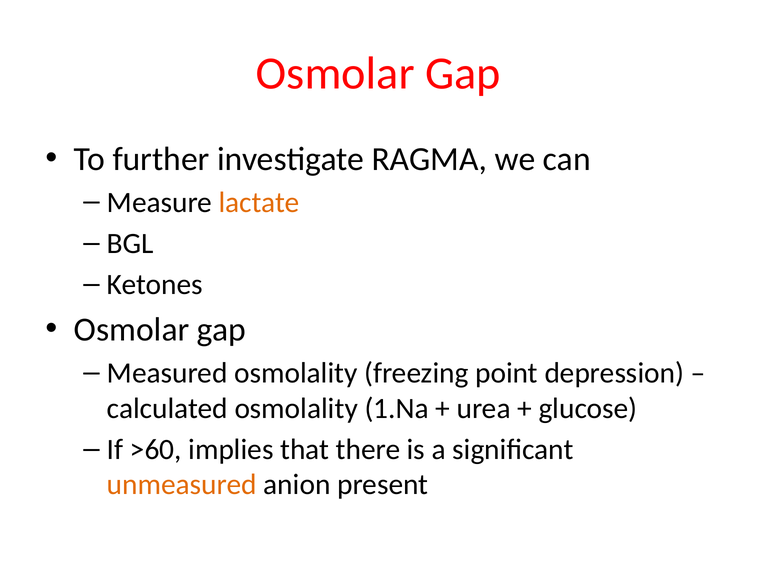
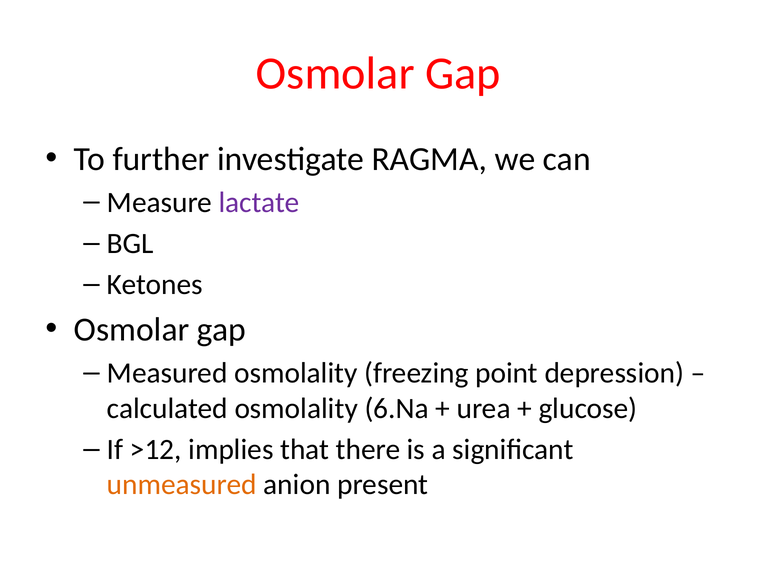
lactate colour: orange -> purple
1.Na: 1.Na -> 6.Na
>60: >60 -> >12
